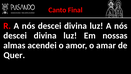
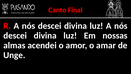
Quer: Quer -> Unge
